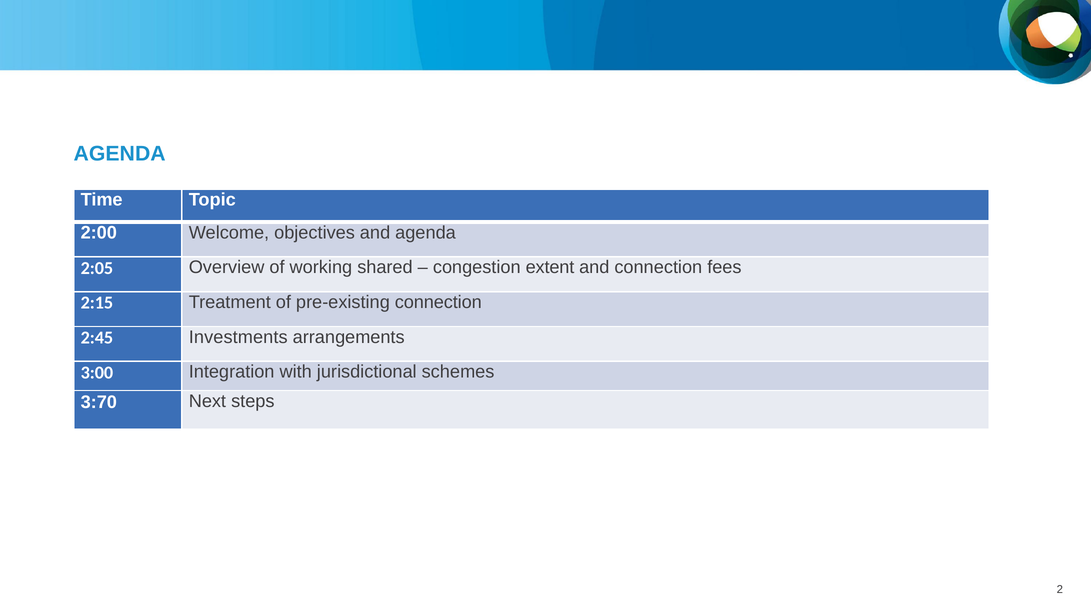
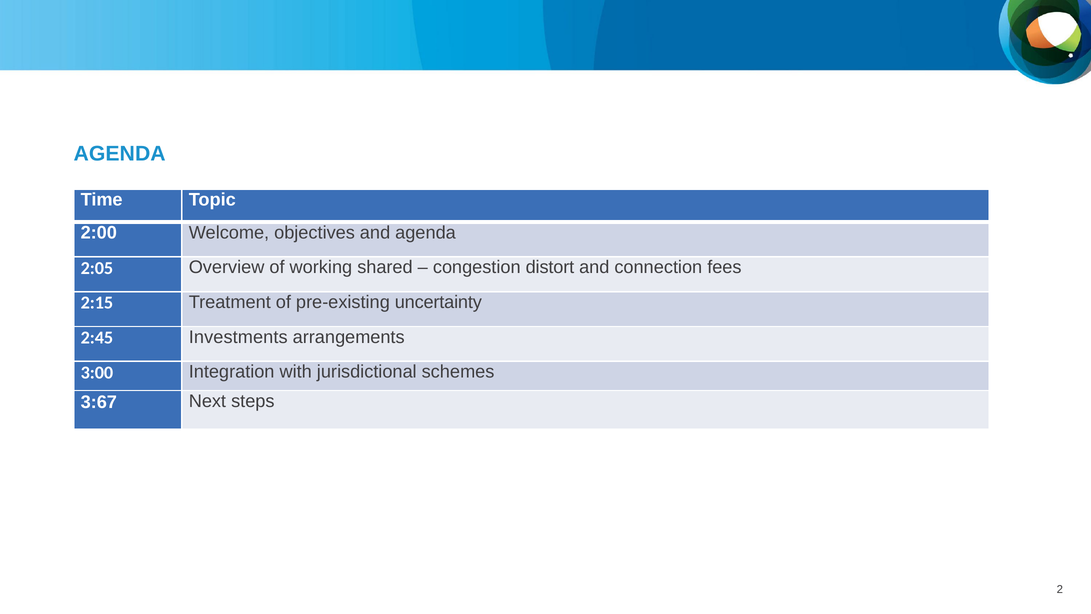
extent: extent -> distort
pre-existing connection: connection -> uncertainty
3:70: 3:70 -> 3:67
